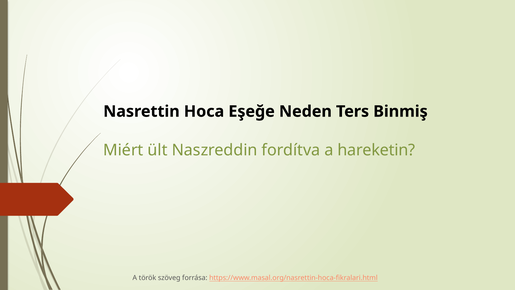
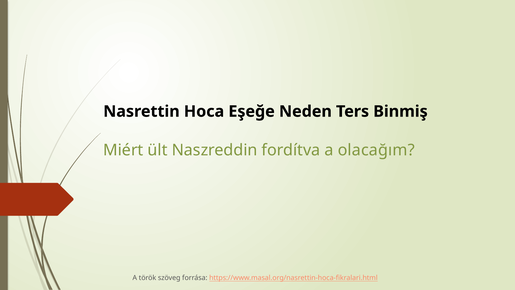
hareketin: hareketin -> olacağım
